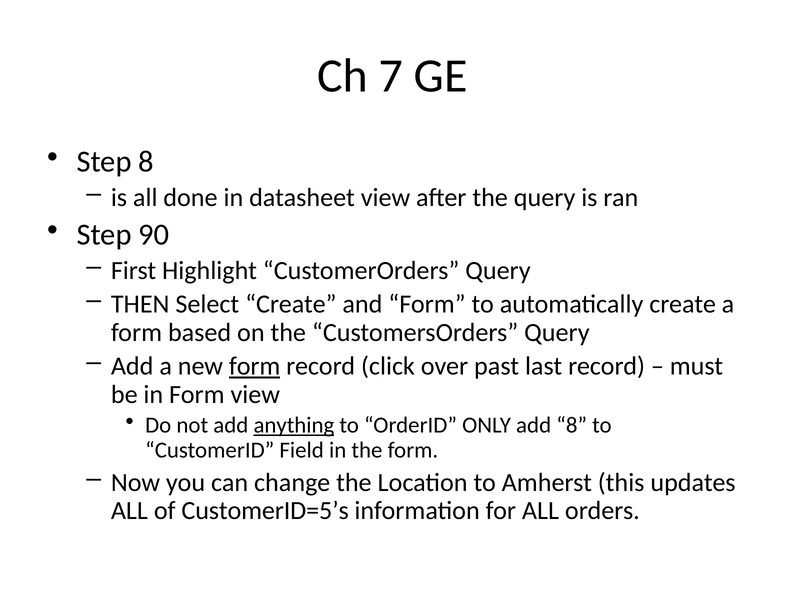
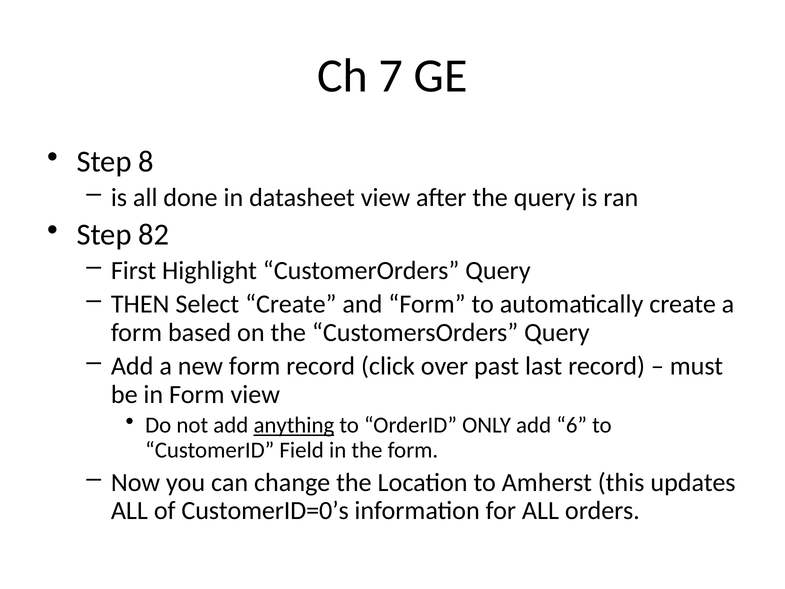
90: 90 -> 82
form at (255, 366) underline: present -> none
add 8: 8 -> 6
CustomerID=5’s: CustomerID=5’s -> CustomerID=0’s
